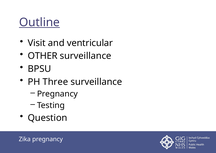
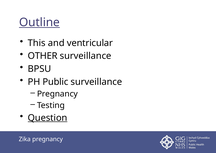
Visit: Visit -> This
Three: Three -> Public
Question underline: none -> present
